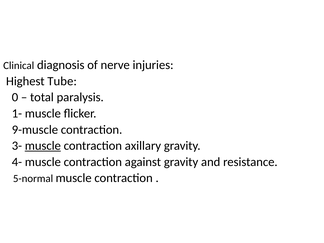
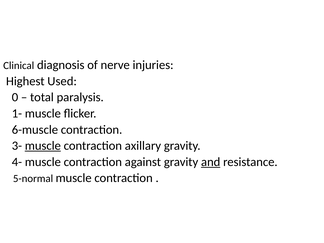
Tube: Tube -> Used
9-muscle: 9-muscle -> 6-muscle
and underline: none -> present
